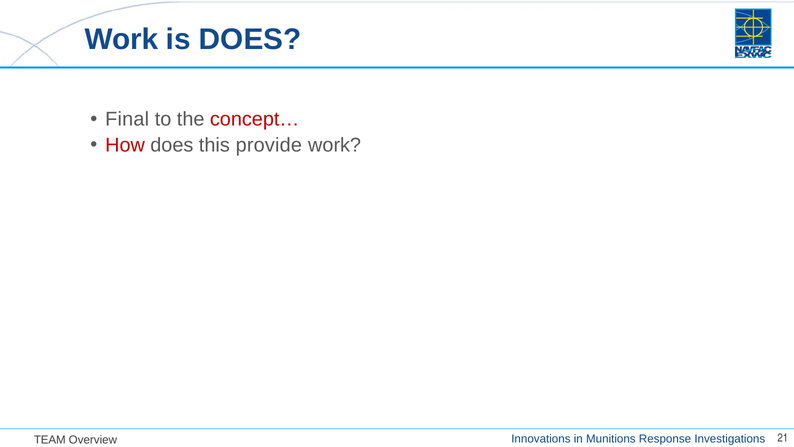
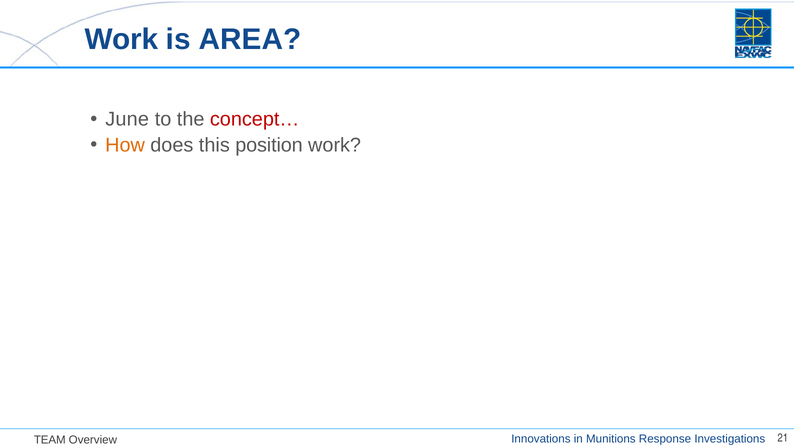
is DOES: DOES -> AREA
Final: Final -> June
How colour: red -> orange
provide: provide -> position
